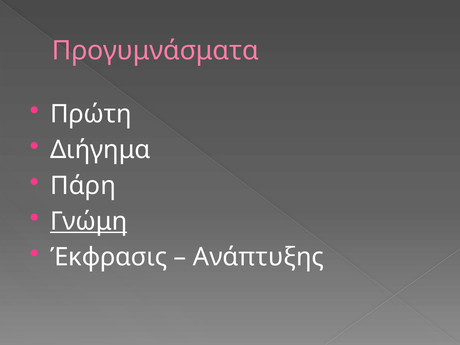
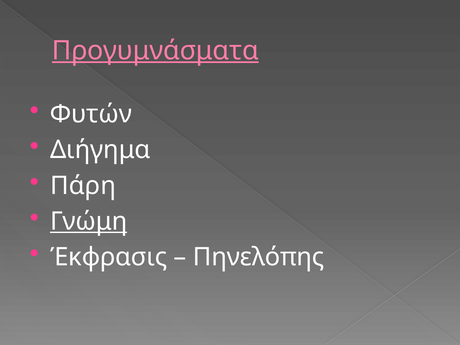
Προγυμνάσματα underline: none -> present
Πρώτη: Πρώτη -> Φυτών
Ανάπτυξης: Ανάπτυξης -> Πηνελόπης
